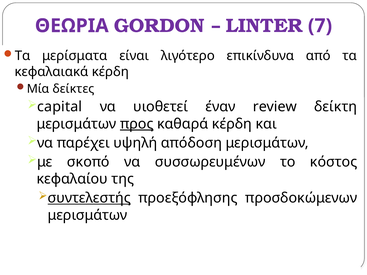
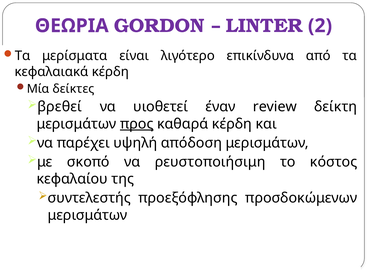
7: 7 -> 2
capital: capital -> βρεθεί
συσσωρευμένων: συσσωρευμένων -> ρευστοποιήσιμη
συντελεστής underline: present -> none
